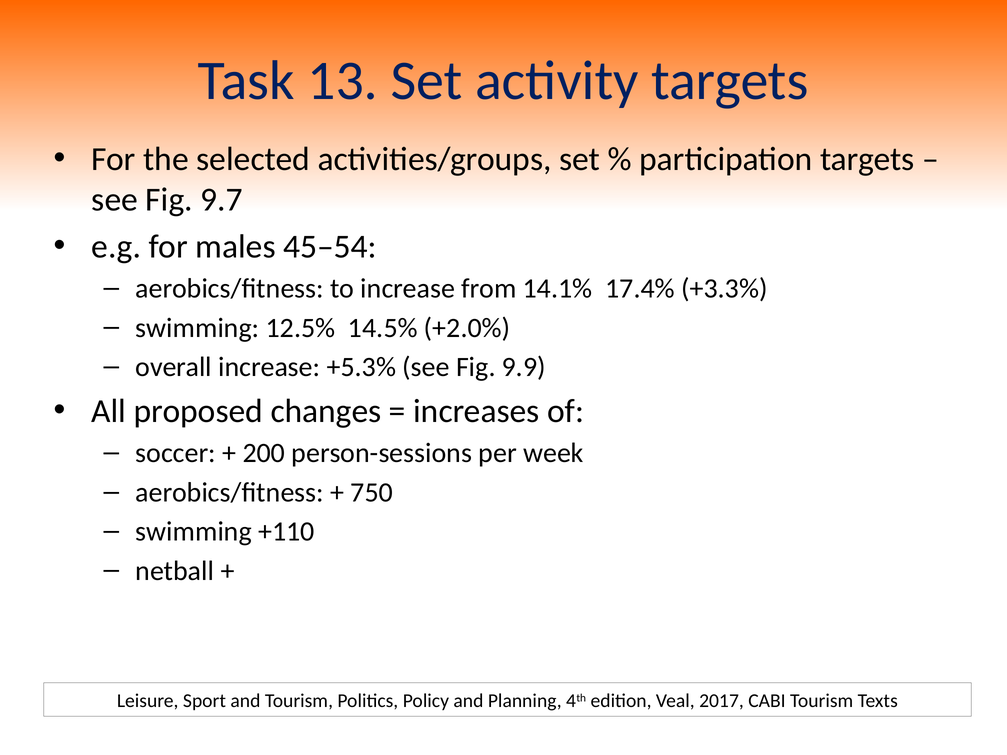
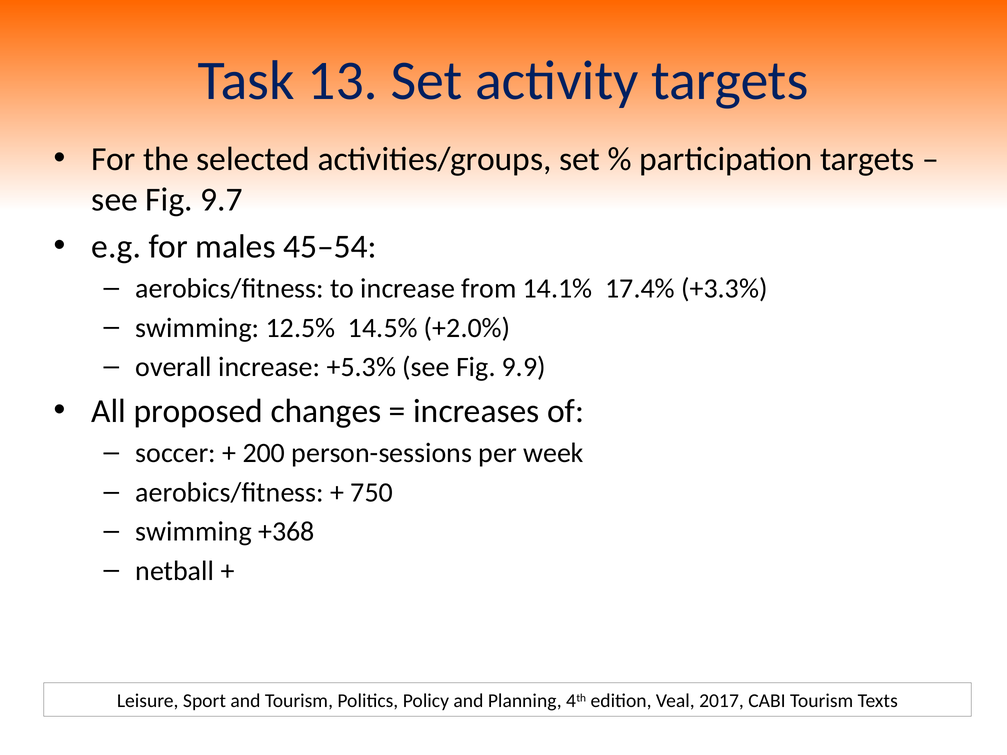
+110: +110 -> +368
